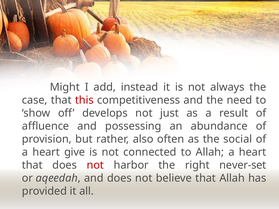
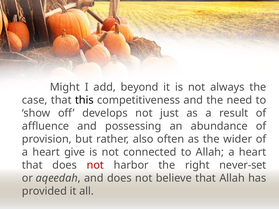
instead: instead -> beyond
this colour: red -> black
social: social -> wider
